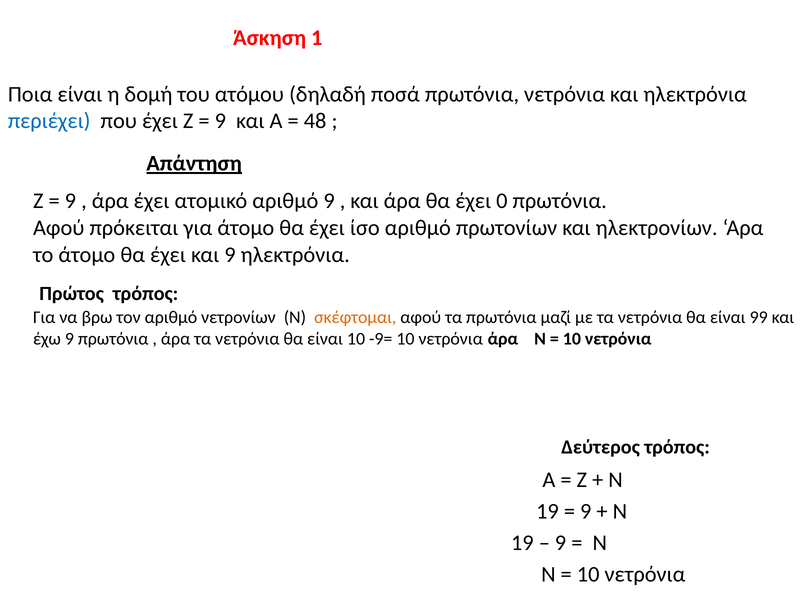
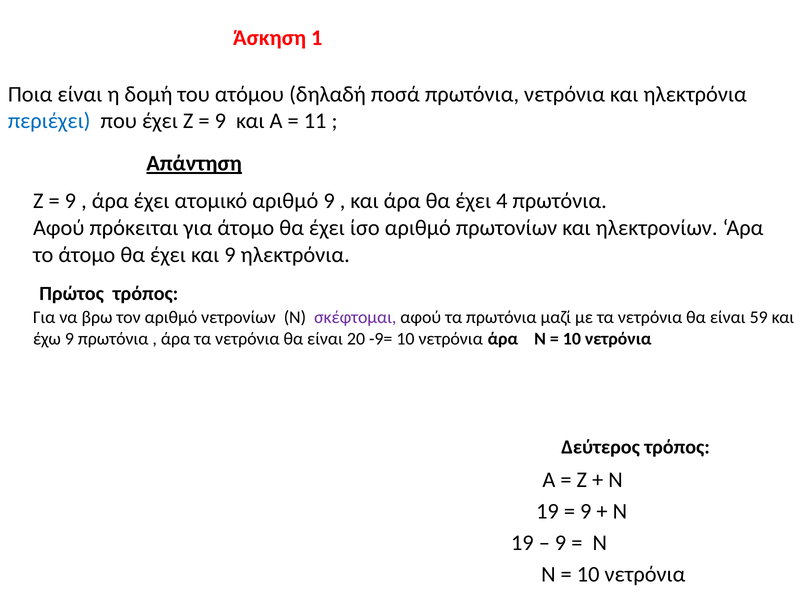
48: 48 -> 11
0: 0 -> 4
σκέφτομαι colour: orange -> purple
99: 99 -> 59
είναι 10: 10 -> 20
